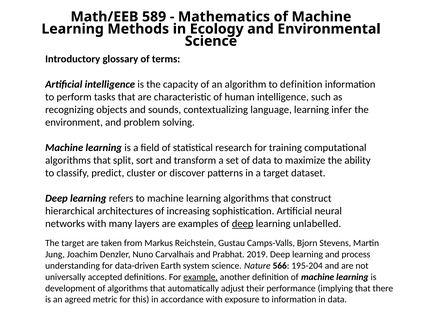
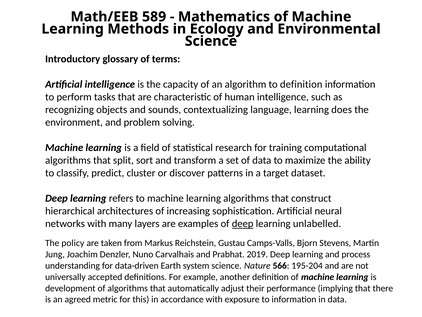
infer: infer -> does
The target: target -> policy
example underline: present -> none
